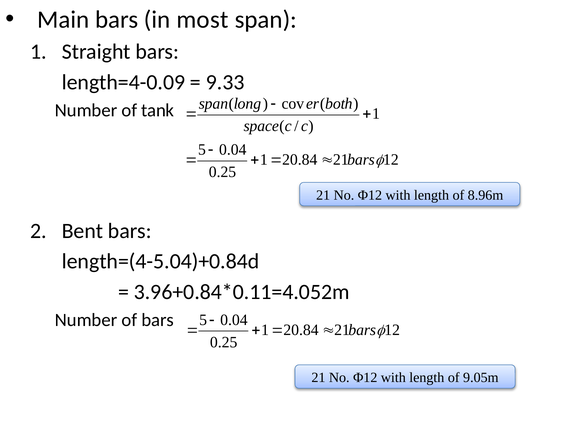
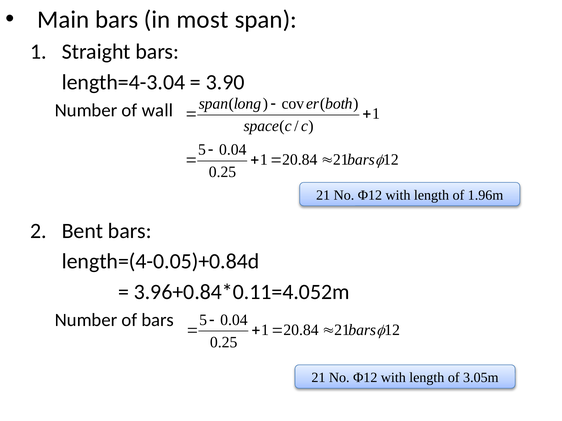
length=4-0.09: length=4-0.09 -> length=4-3.04
9.33: 9.33 -> 3.90
tank: tank -> wall
8.96m: 8.96m -> 1.96m
length=(4-5.04)+0.84d: length=(4-5.04)+0.84d -> length=(4-0.05)+0.84d
9.05m: 9.05m -> 3.05m
